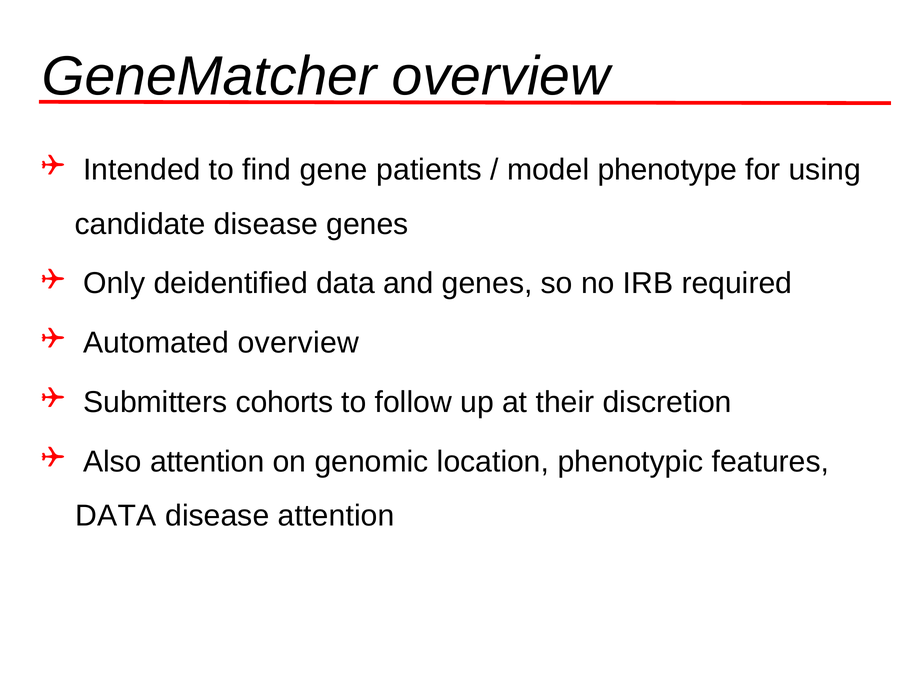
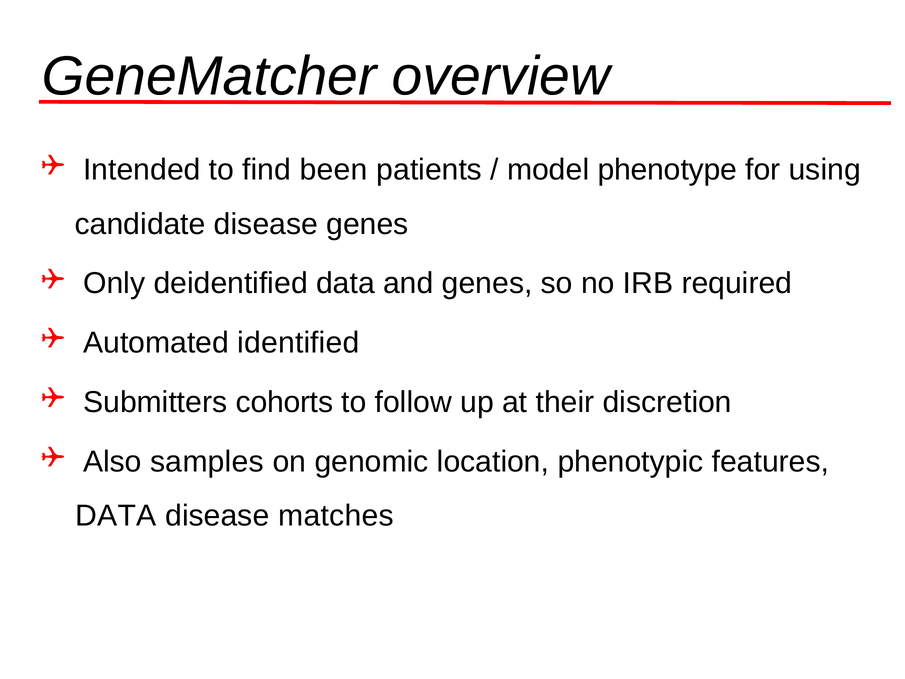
gene: gene -> been
Automated overview: overview -> identified
Also attention: attention -> samples
disease attention: attention -> matches
